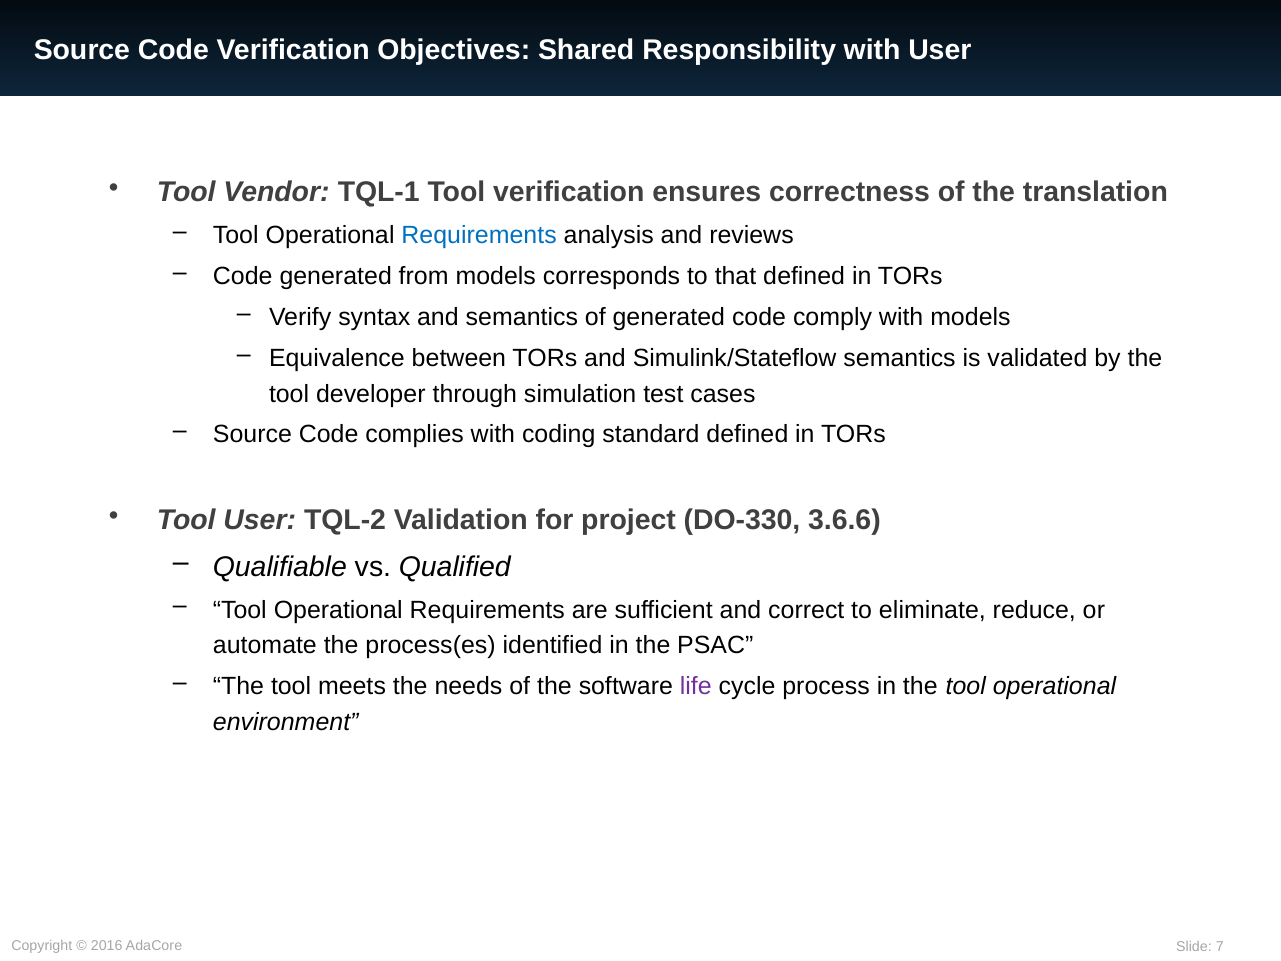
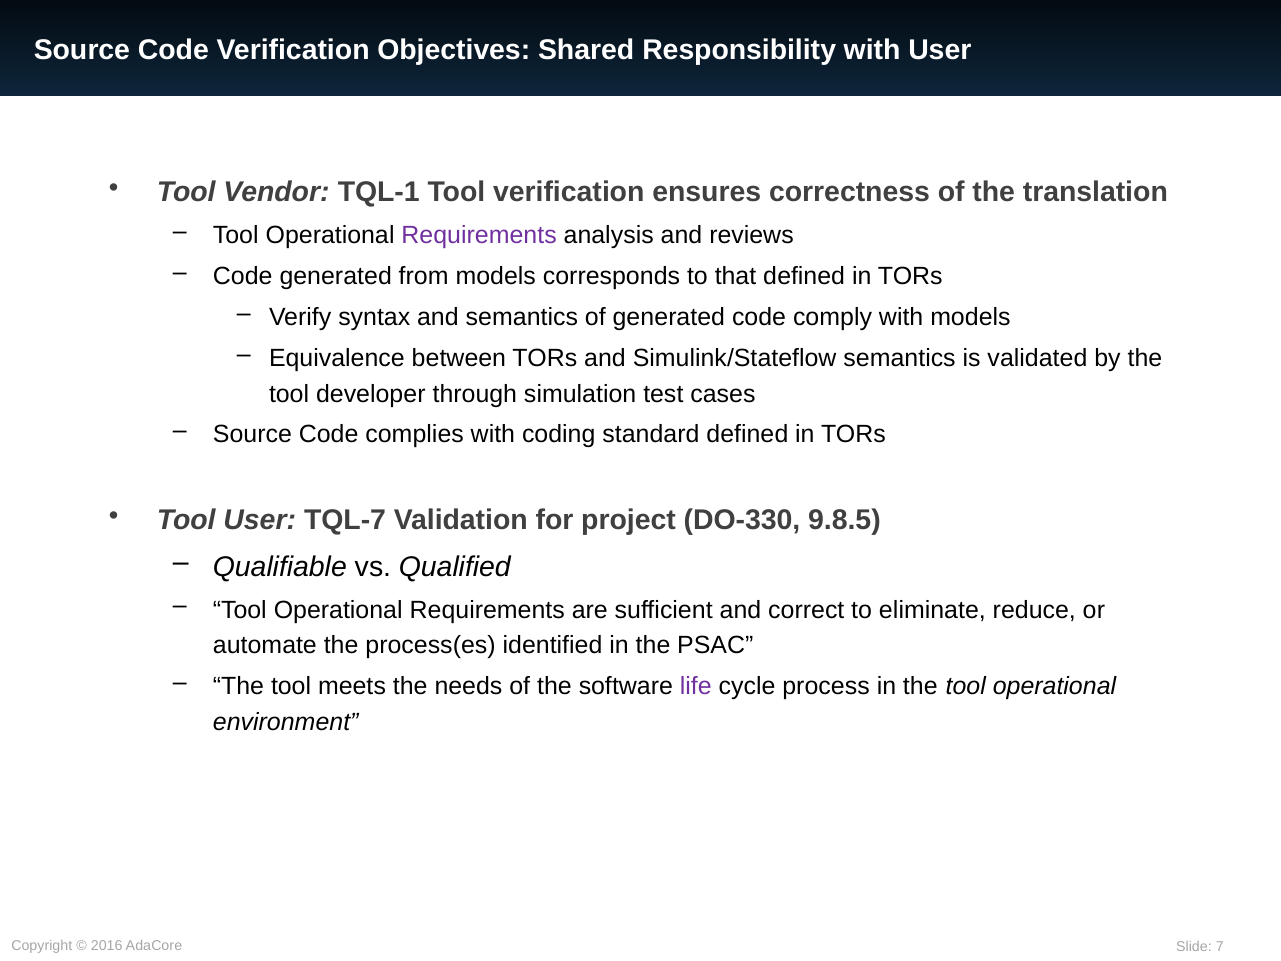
Requirements at (479, 235) colour: blue -> purple
TQL-2: TQL-2 -> TQL-7
3.6.6: 3.6.6 -> 9.8.5
